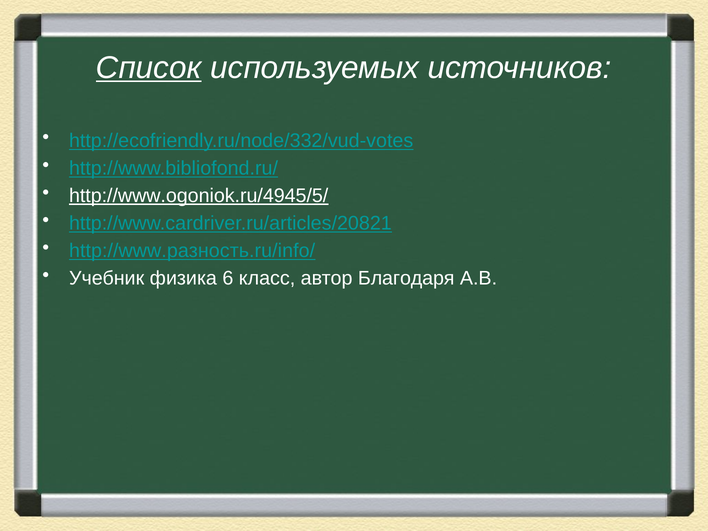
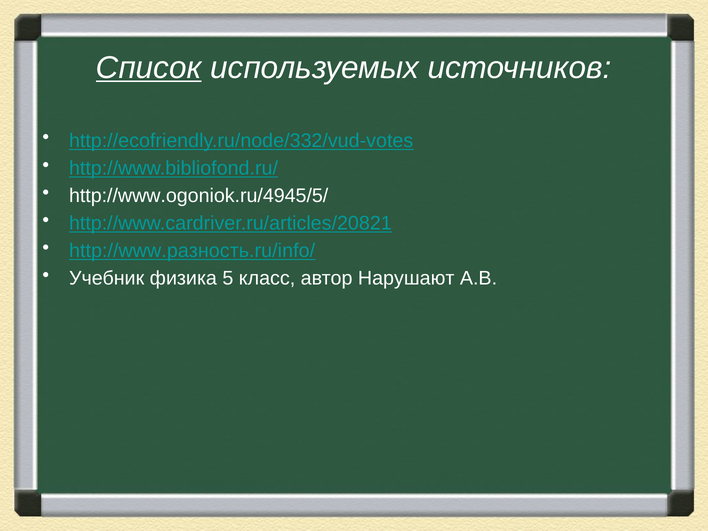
http://www.ogoniok.ru/4945/5/ underline: present -> none
6: 6 -> 5
Благодаря: Благодаря -> Нарушают
